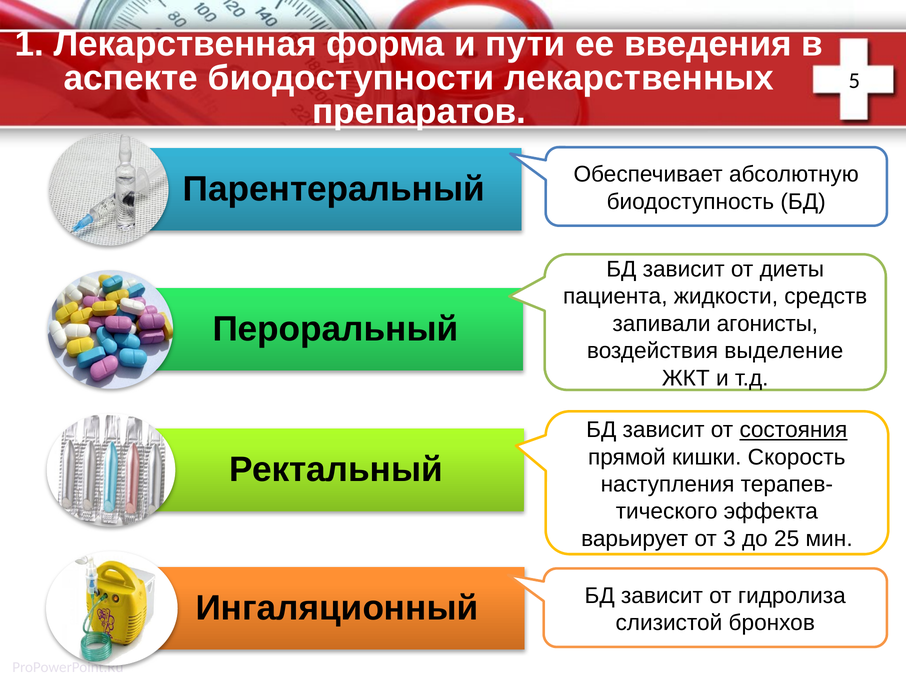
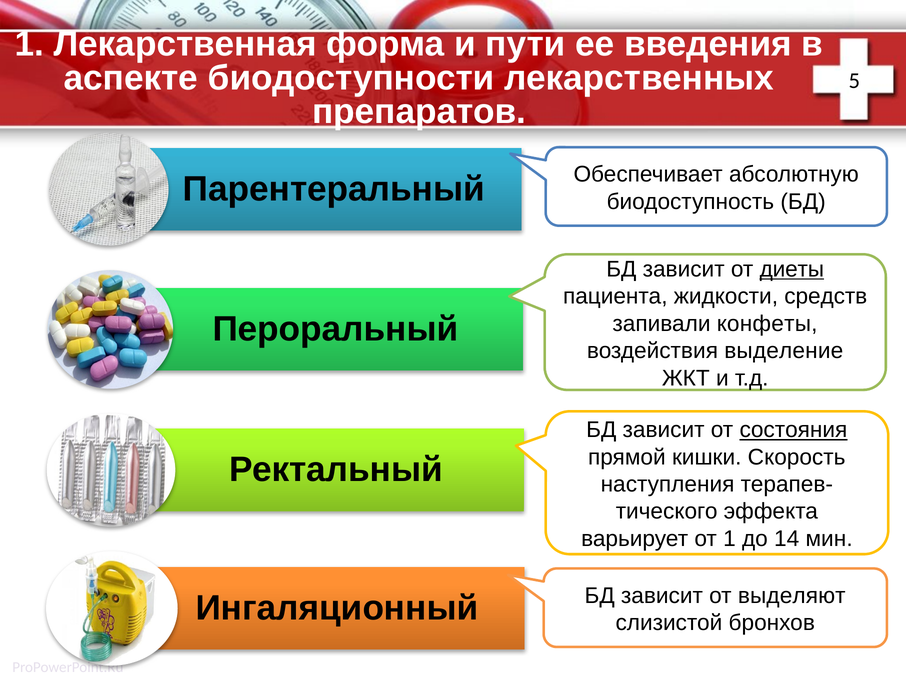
диеты underline: none -> present
агонисты: агонисты -> конфеты
от 3: 3 -> 1
25: 25 -> 14
гидролиза: гидролиза -> выделяют
